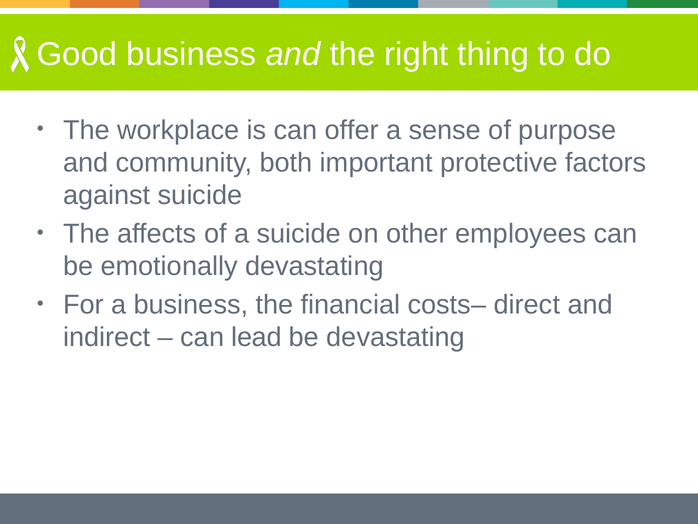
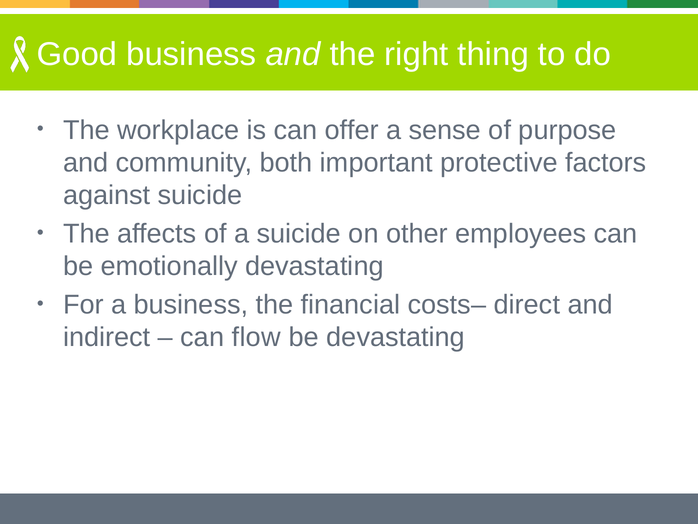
lead: lead -> flow
